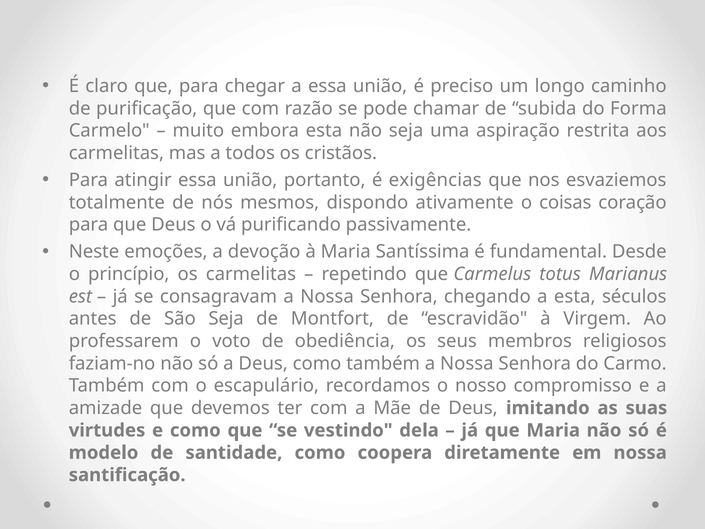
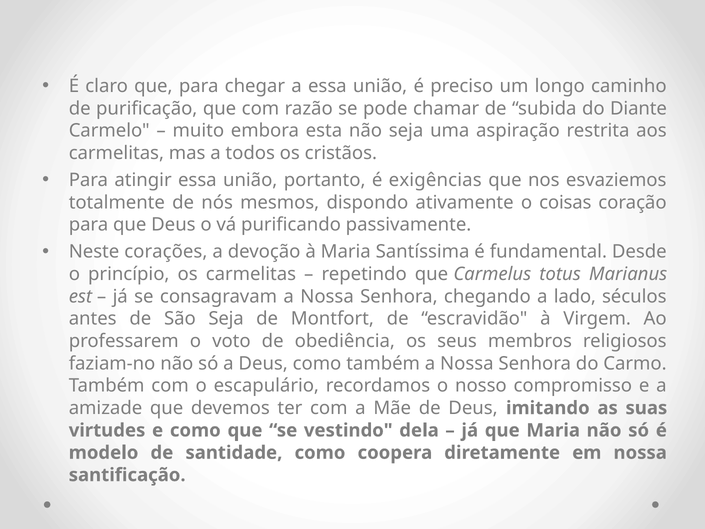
Forma: Forma -> Diante
emoções: emoções -> corações
a esta: esta -> lado
